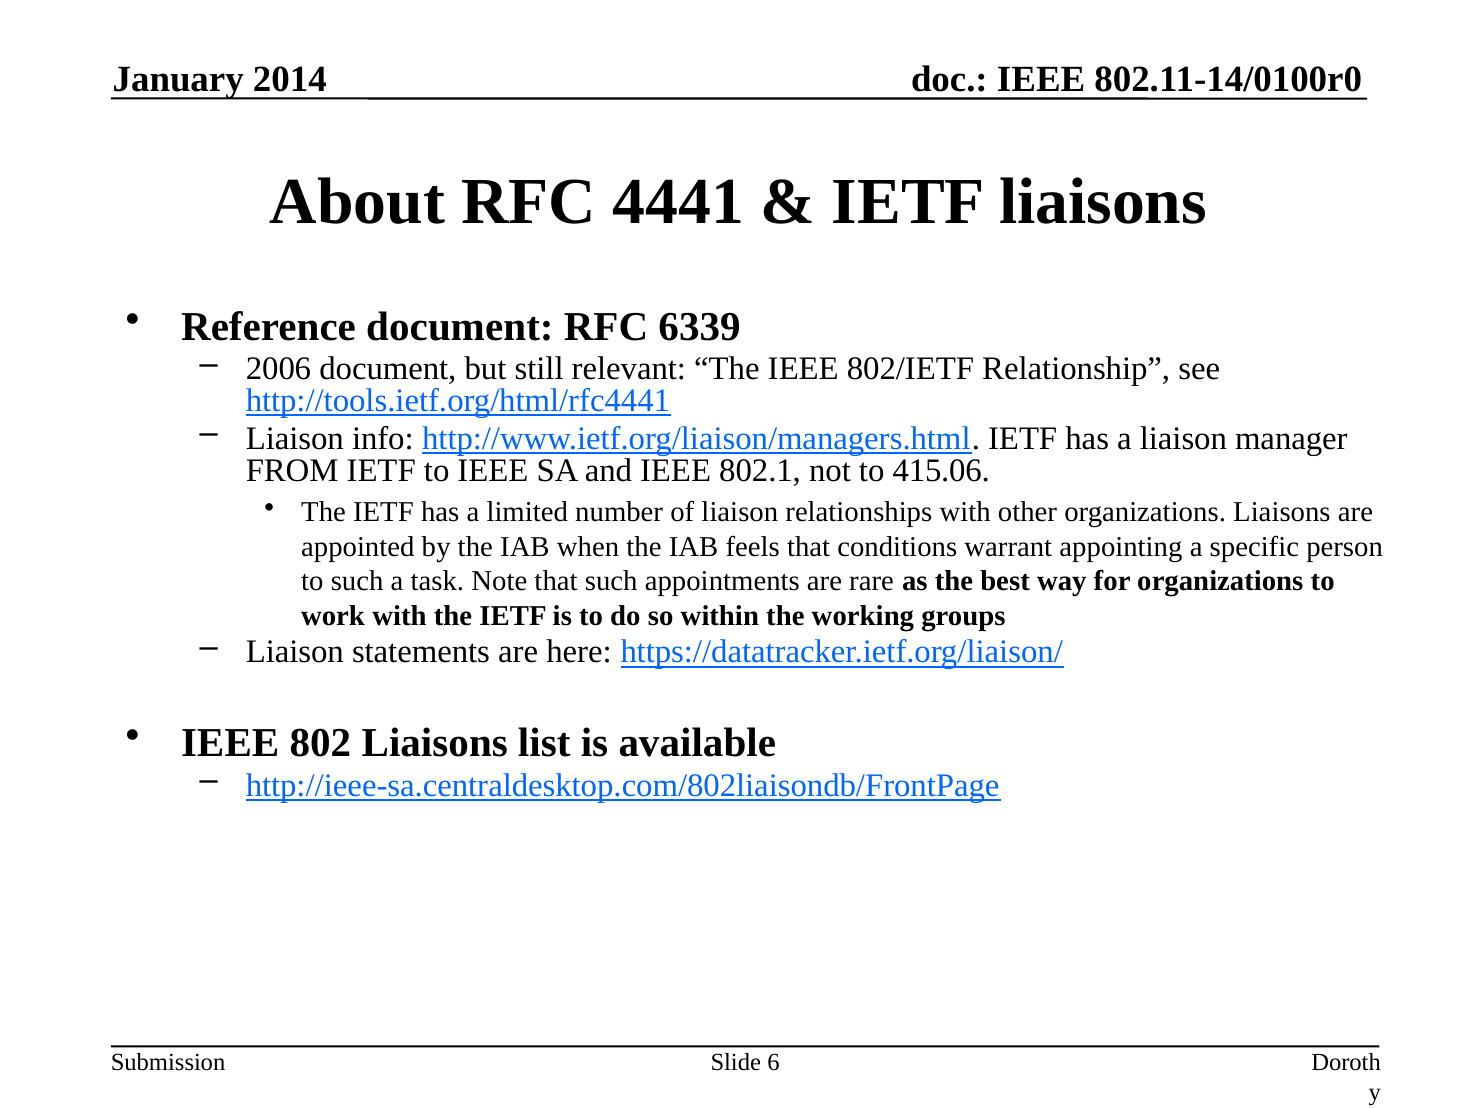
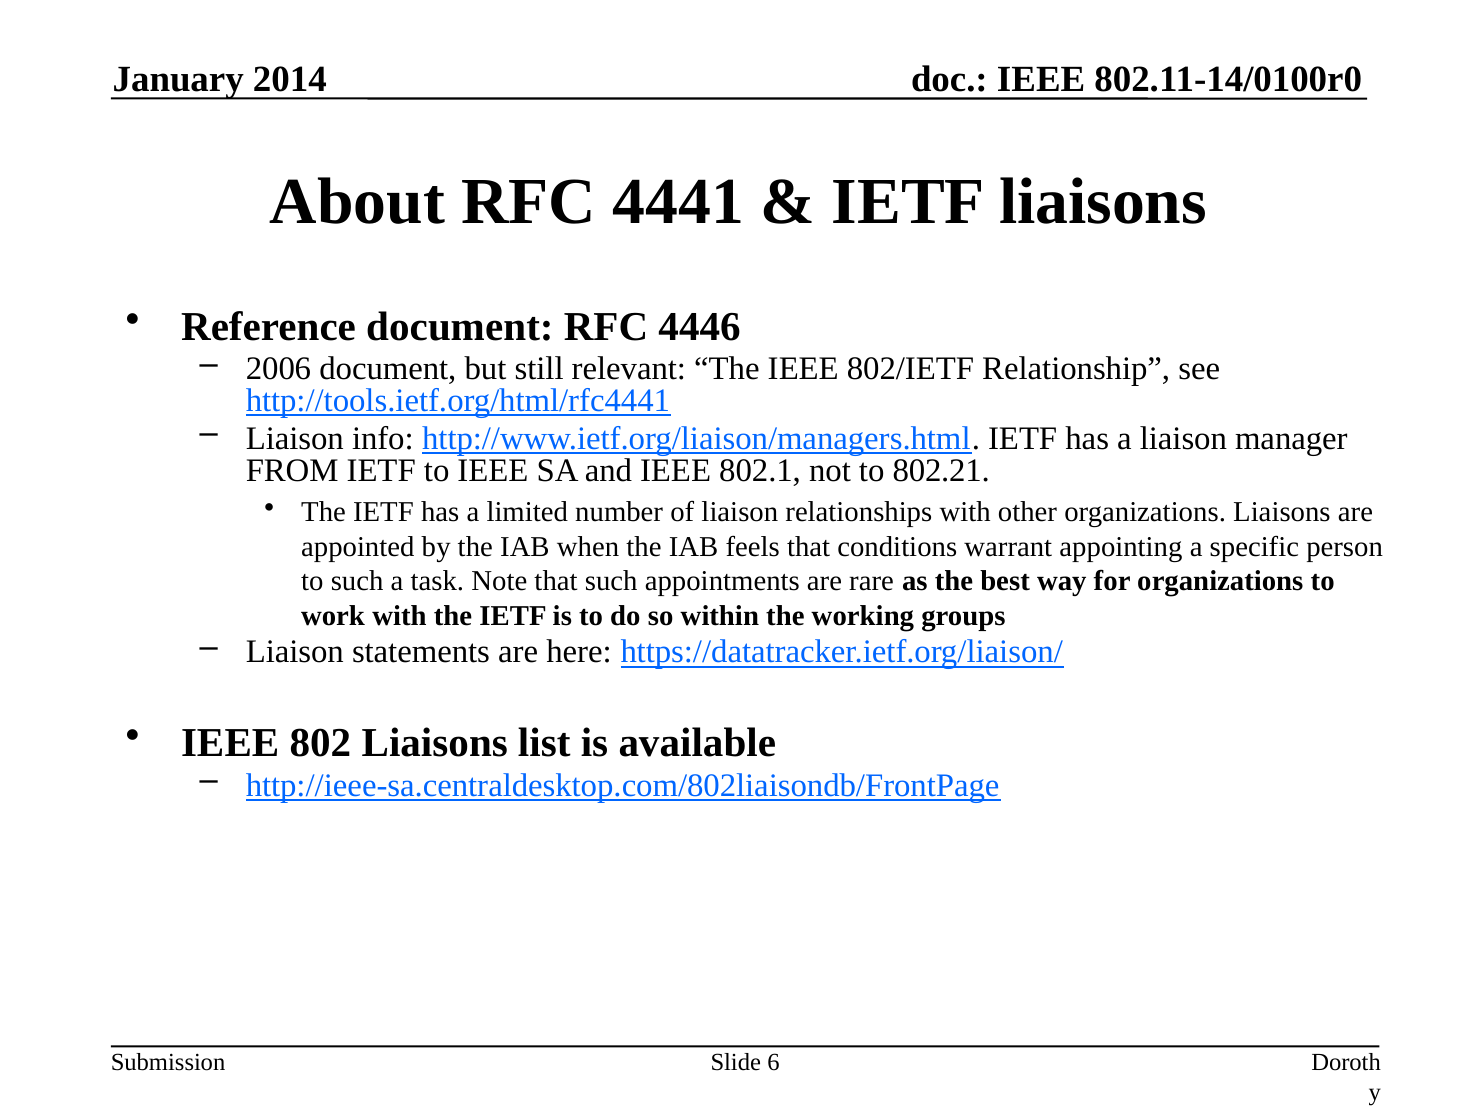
6339: 6339 -> 4446
415.06: 415.06 -> 802.21
